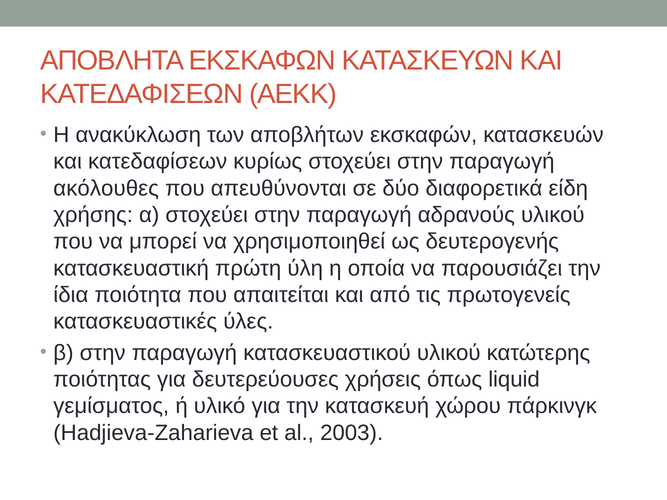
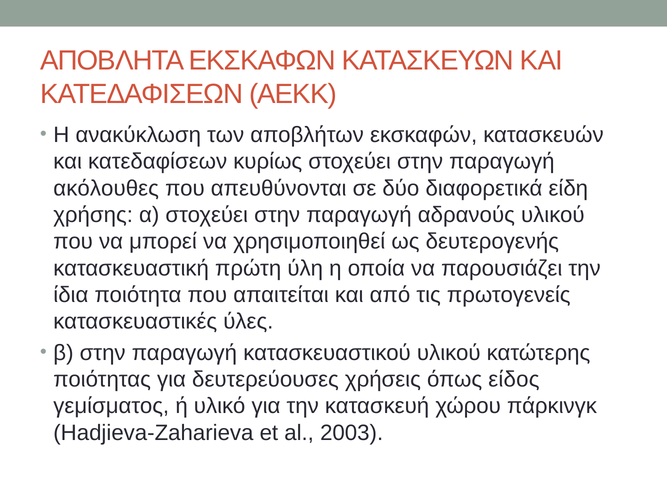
liquid: liquid -> είδος
